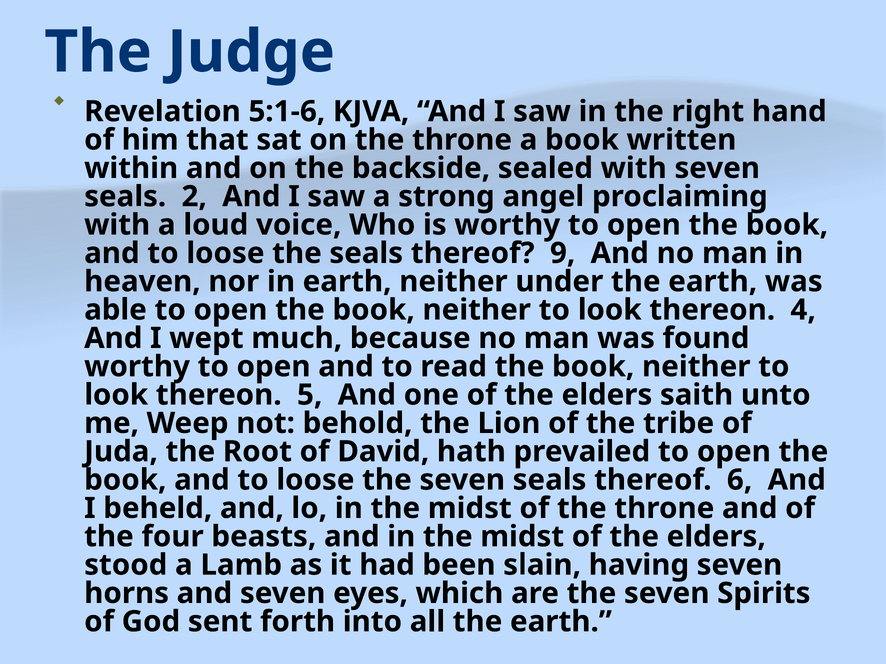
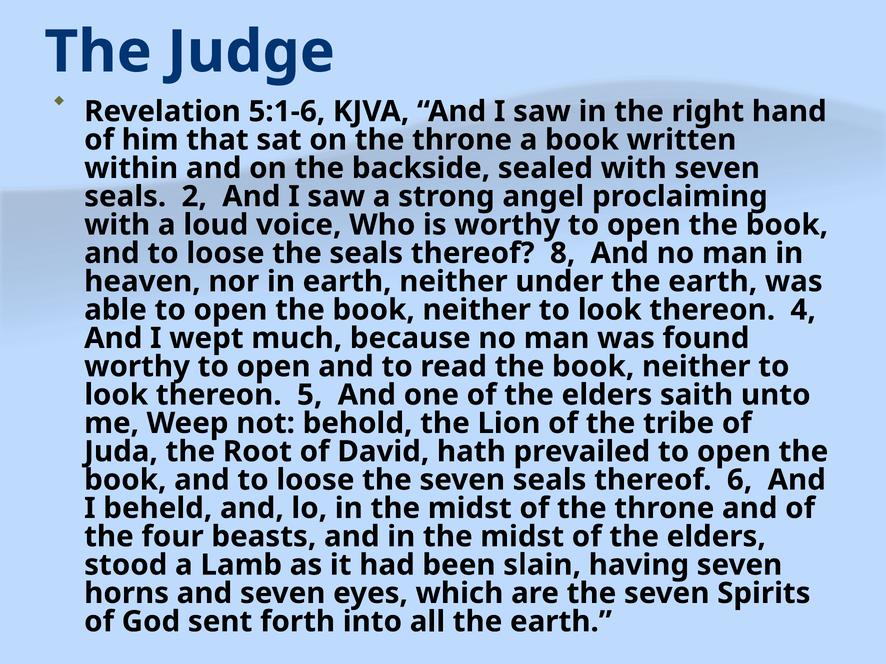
9: 9 -> 8
